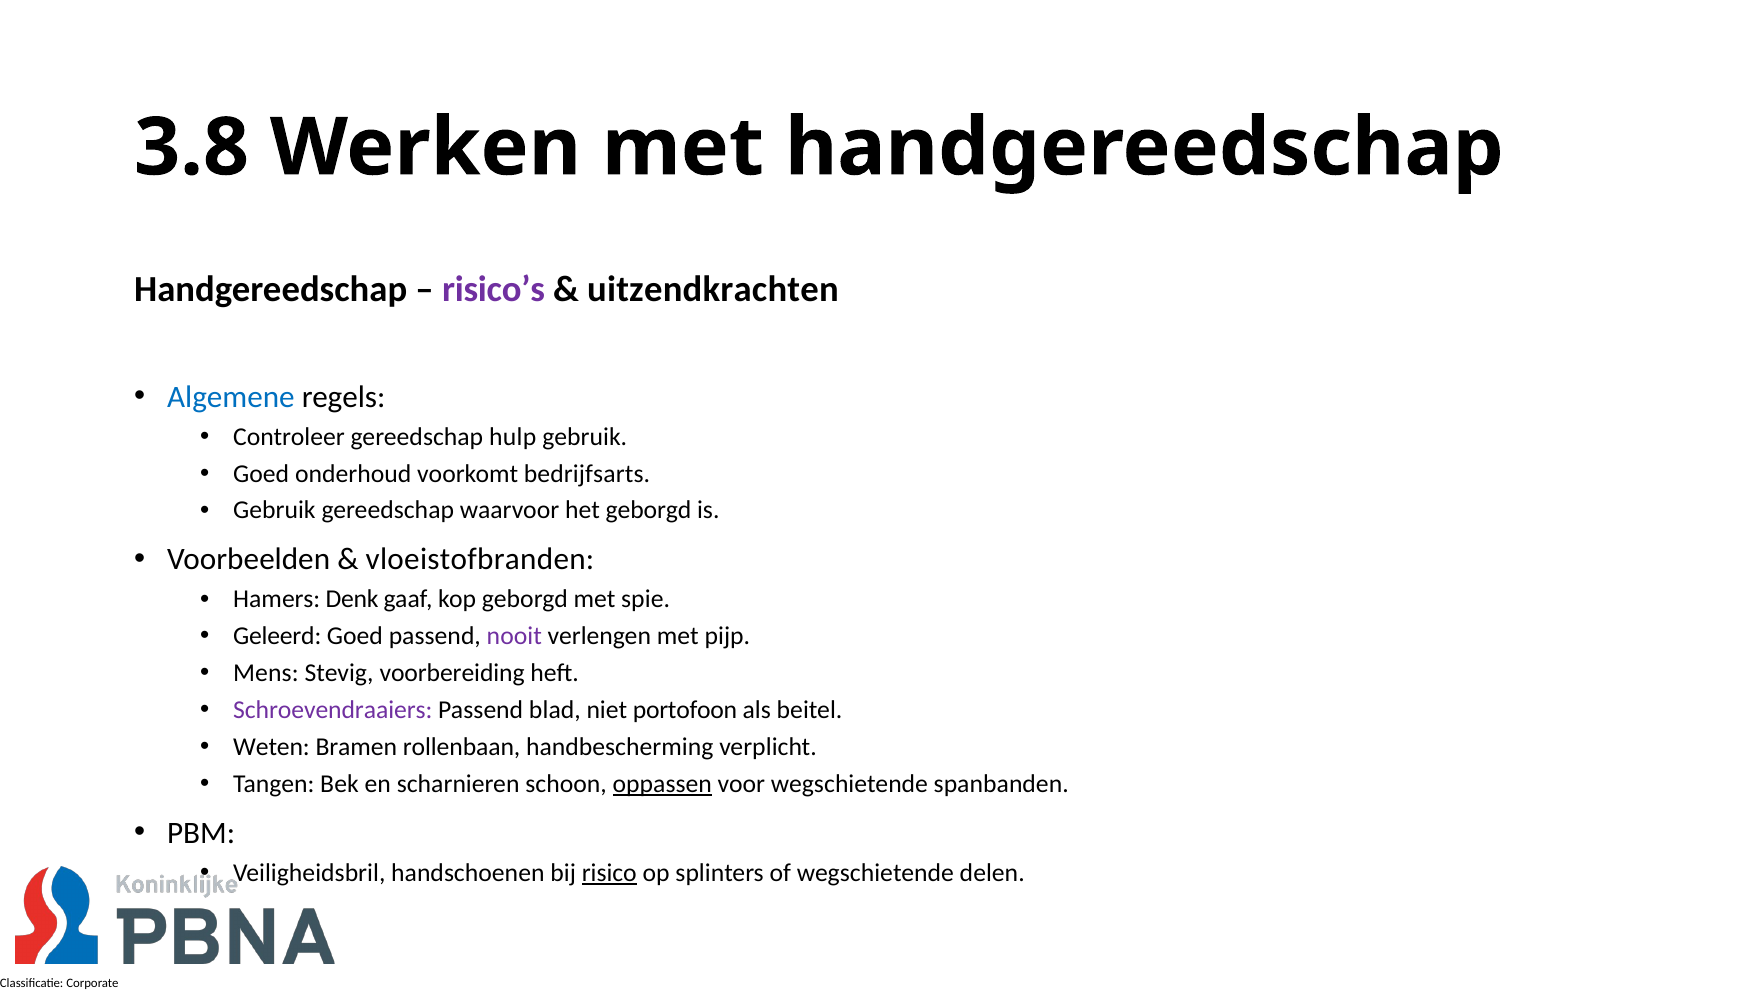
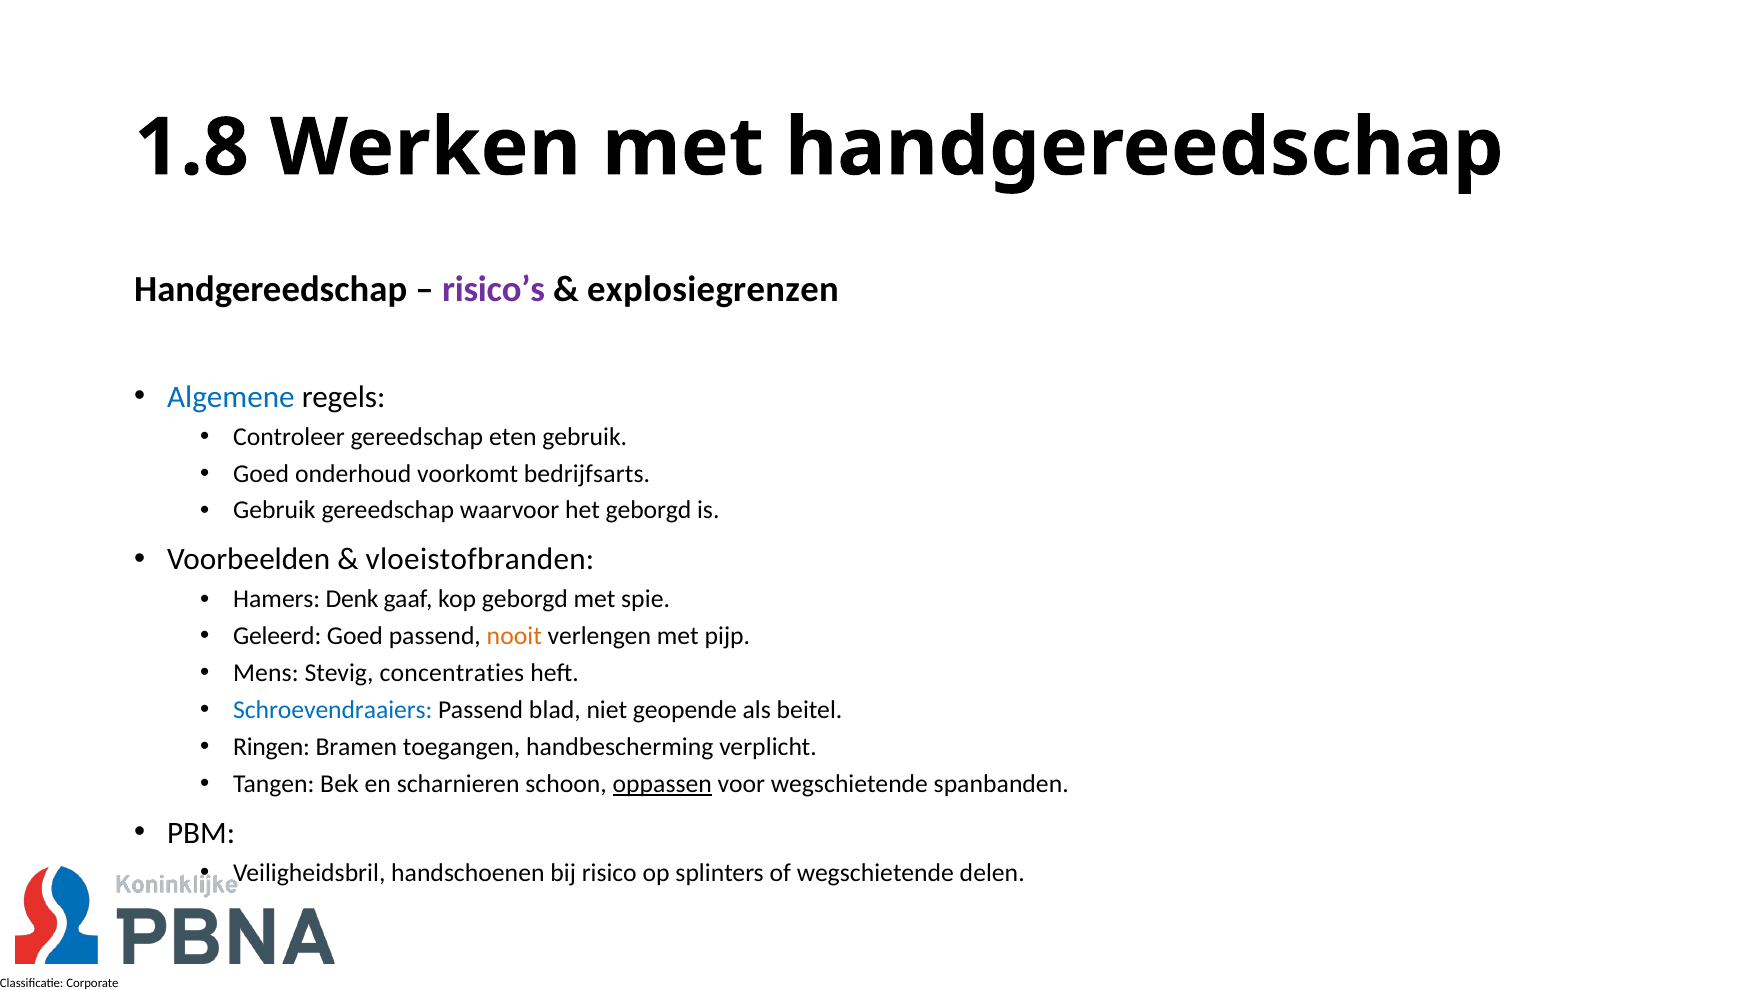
3.8: 3.8 -> 1.8
uitzendkrachten: uitzendkrachten -> explosiegrenzen
hulp: hulp -> eten
nooit colour: purple -> orange
voorbereiding: voorbereiding -> concentraties
Schroevendraaiers colour: purple -> blue
portofoon: portofoon -> geopende
Weten: Weten -> Ringen
rollenbaan: rollenbaan -> toegangen
risico underline: present -> none
